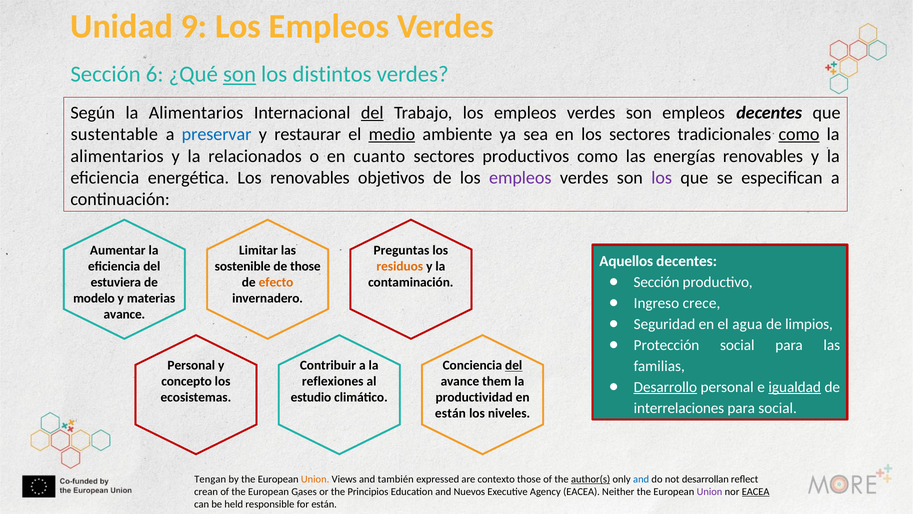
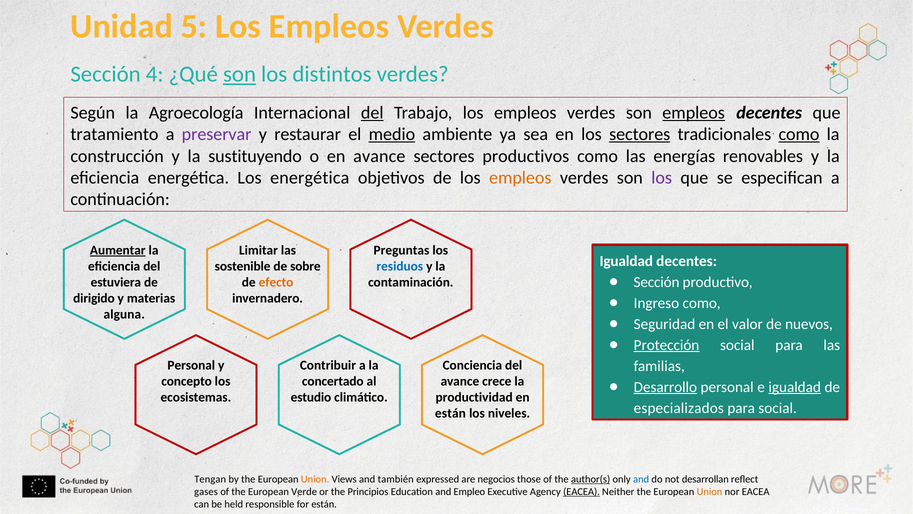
9: 9 -> 5
6: 6 -> 4
Según la Alimentarios: Alimentarios -> Agroecología
empleos at (694, 113) underline: none -> present
sustentable: sustentable -> tratamiento
preservar colour: blue -> purple
sectores at (640, 134) underline: none -> present
alimentarios at (117, 156): alimentarios -> construcción
relacionados: relacionados -> sustituyendo
en cuanto: cuanto -> avance
Los renovables: renovables -> energética
empleos at (520, 178) colour: purple -> orange
Aumentar underline: none -> present
Aquellos at (626, 261): Aquellos -> Igualdad
de those: those -> sobre
residuos colour: orange -> blue
modelo: modelo -> dirigido
Ingreso crece: crece -> como
avance at (124, 314): avance -> alguna
agua: agua -> valor
limpios: limpios -> nuevos
Protección underline: none -> present
del at (514, 365) underline: present -> none
reflexiones: reflexiones -> concertado
them: them -> crece
interrelaciones: interrelaciones -> especializados
contexto: contexto -> negocios
crean: crean -> gases
Gases: Gases -> Verde
Nuevos: Nuevos -> Empleo
EACEA at (581, 491) underline: none -> present
Union at (710, 491) colour: purple -> orange
EACEA at (756, 491) underline: present -> none
